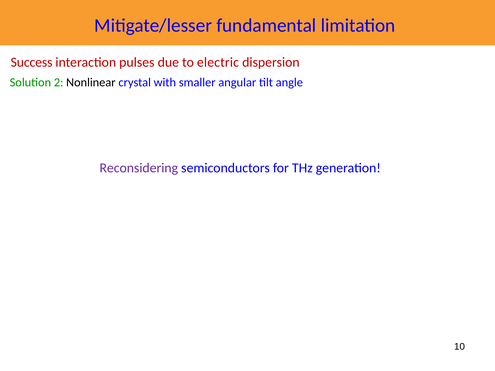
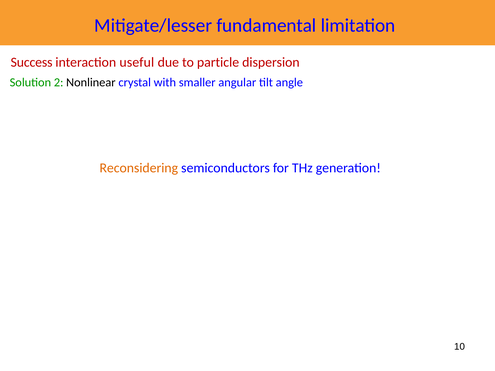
pulses: pulses -> useful
electric: electric -> particle
Reconsidering colour: purple -> orange
